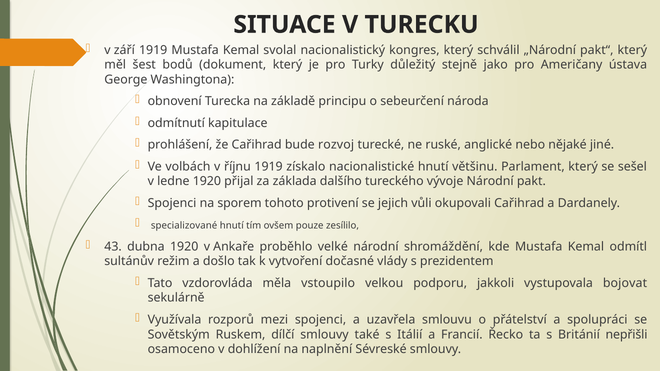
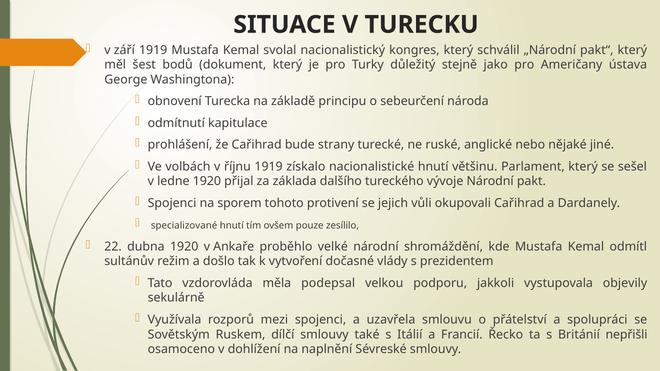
rozvoj: rozvoj -> strany
43: 43 -> 22
vstoupilo: vstoupilo -> podepsal
bojovat: bojovat -> objevily
